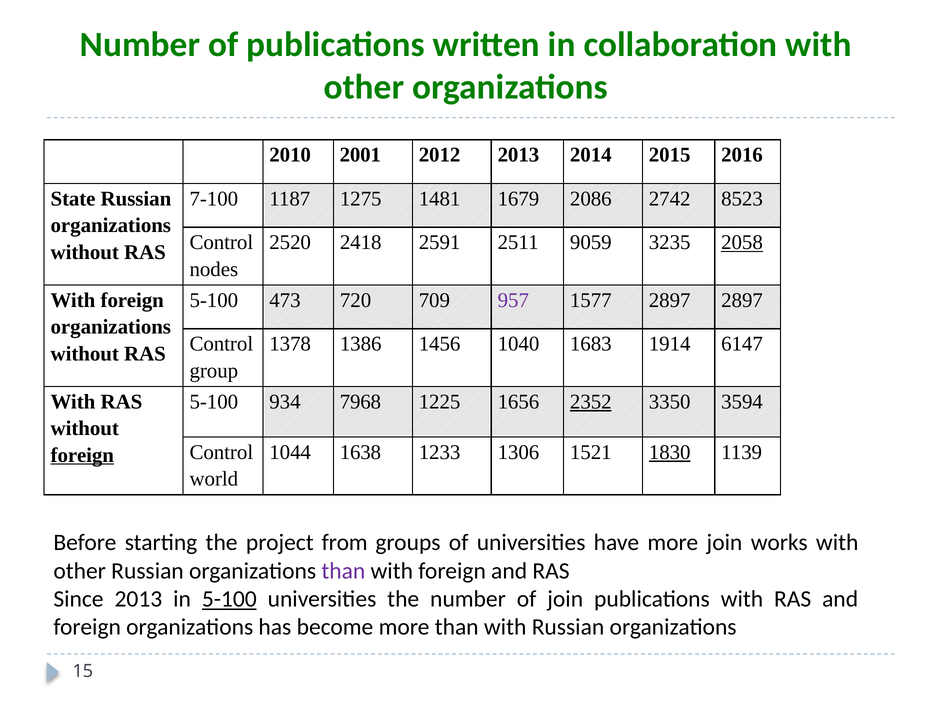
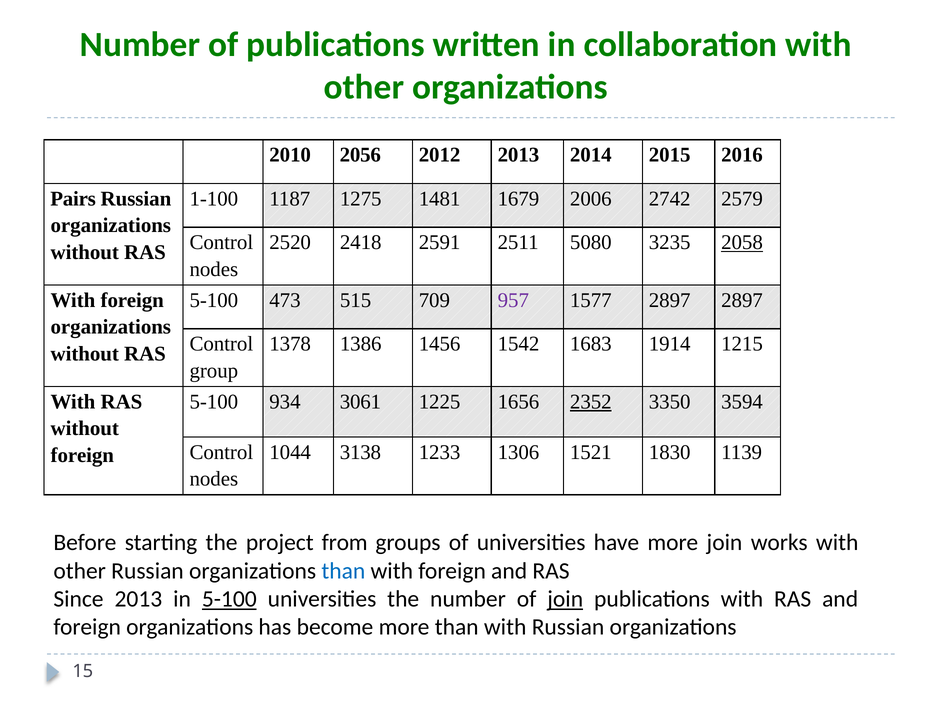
2001: 2001 -> 2056
State: State -> Pairs
7-100: 7-100 -> 1-100
2086: 2086 -> 2006
8523: 8523 -> 2579
9059: 9059 -> 5080
720: 720 -> 515
1040: 1040 -> 1542
6147: 6147 -> 1215
7968: 7968 -> 3061
1638: 1638 -> 3138
1830 underline: present -> none
foreign at (82, 455) underline: present -> none
world at (214, 479): world -> nodes
than at (343, 571) colour: purple -> blue
join at (565, 599) underline: none -> present
